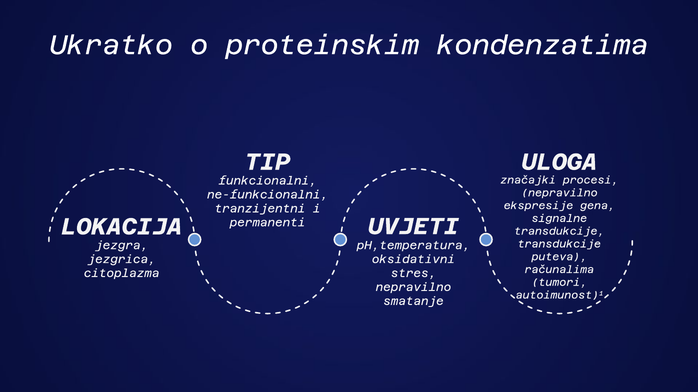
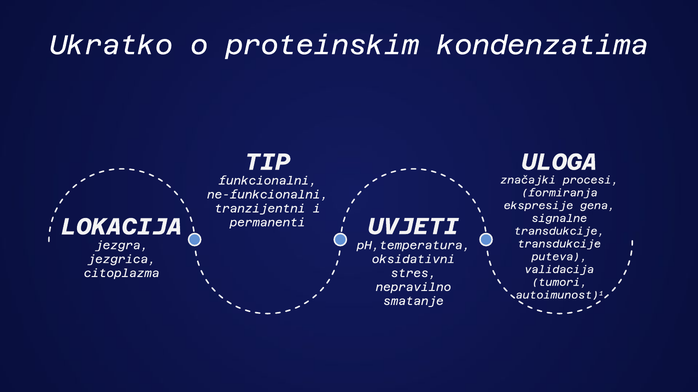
nepravilno at (559, 193): nepravilno -> formiranja
računalima: računalima -> validacija
